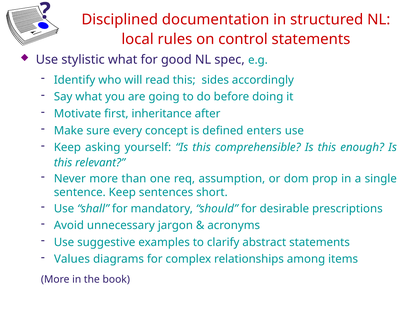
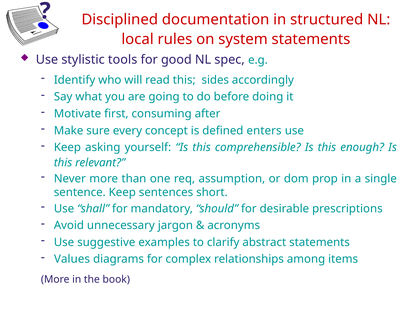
control: control -> system
stylistic what: what -> tools
inheritance: inheritance -> consuming
